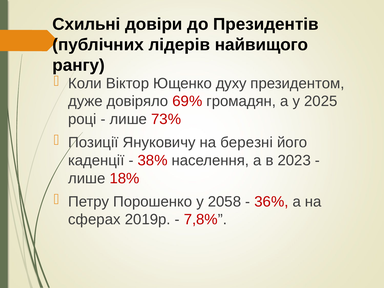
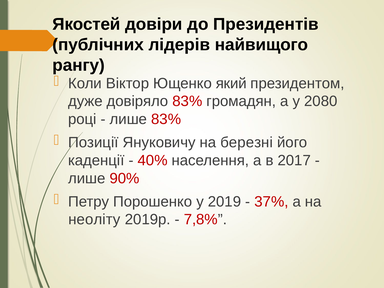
Схильні: Схильні -> Якостей
духу: духу -> який
довіряло 69%: 69% -> 83%
2025: 2025 -> 2080
лише 73%: 73% -> 83%
38%: 38% -> 40%
2023: 2023 -> 2017
18%: 18% -> 90%
2058: 2058 -> 2019
36%: 36% -> 37%
сферах: сферах -> неоліту
